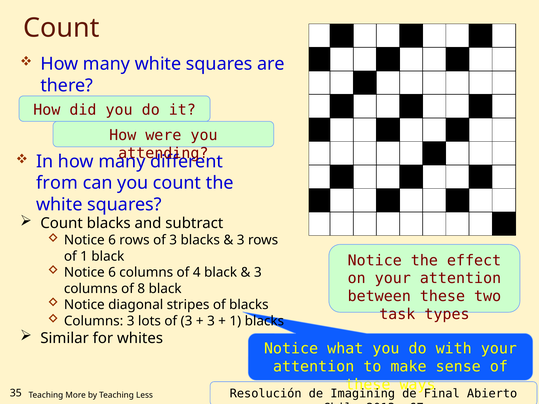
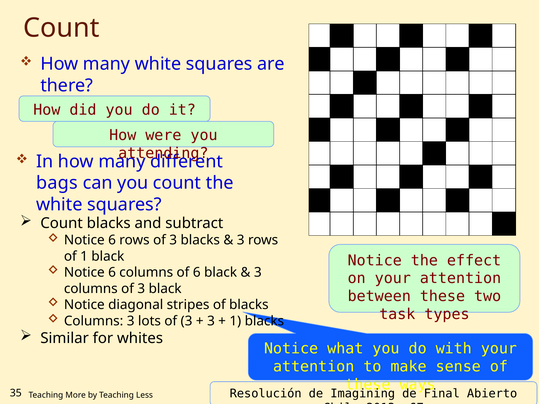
from: from -> bags
of 4: 4 -> 6
columns of 8: 8 -> 3
